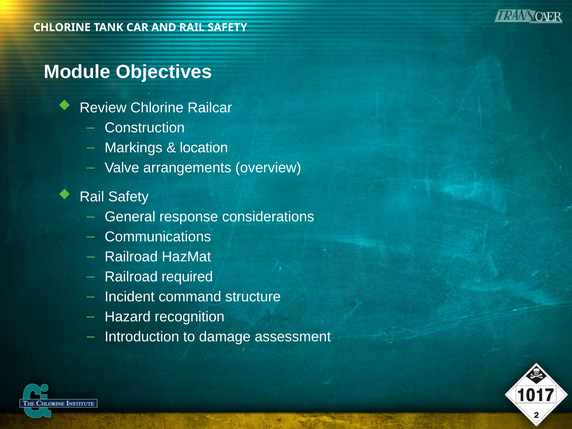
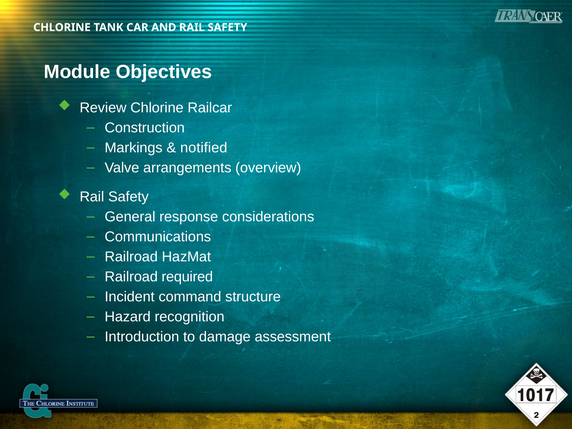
location: location -> notified
